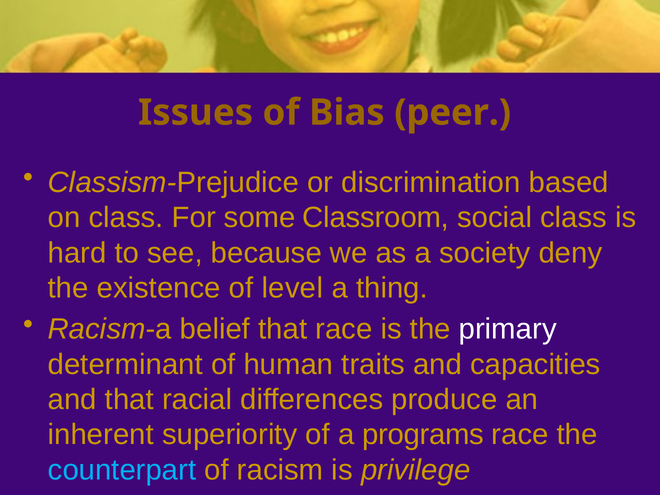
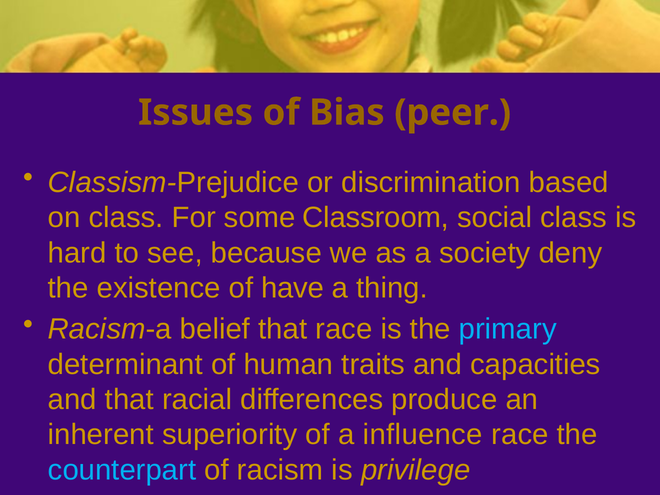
level: level -> have
primary colour: white -> light blue
programs: programs -> influence
